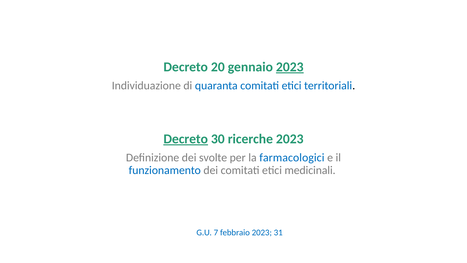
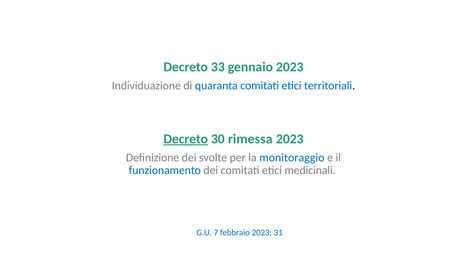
20: 20 -> 33
2023 at (290, 67) underline: present -> none
ricerche: ricerche -> rimessa
farmacologici: farmacologici -> monitoraggio
